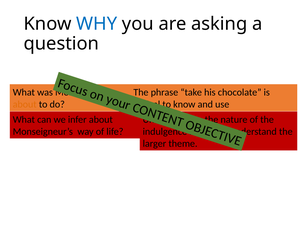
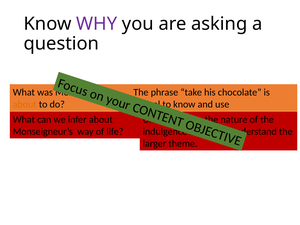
WHY colour: blue -> purple
